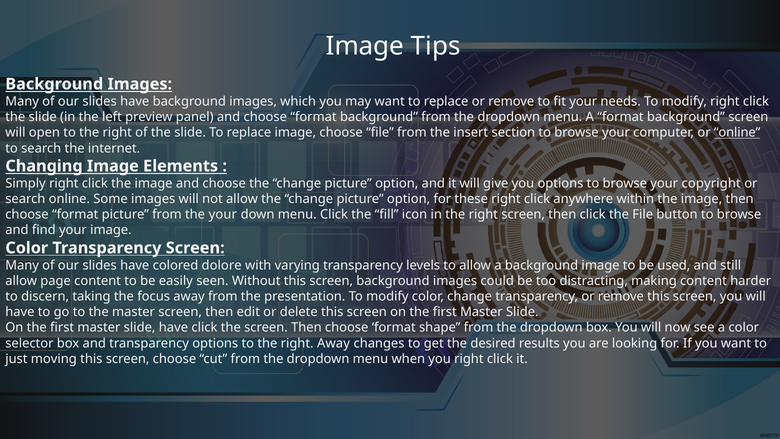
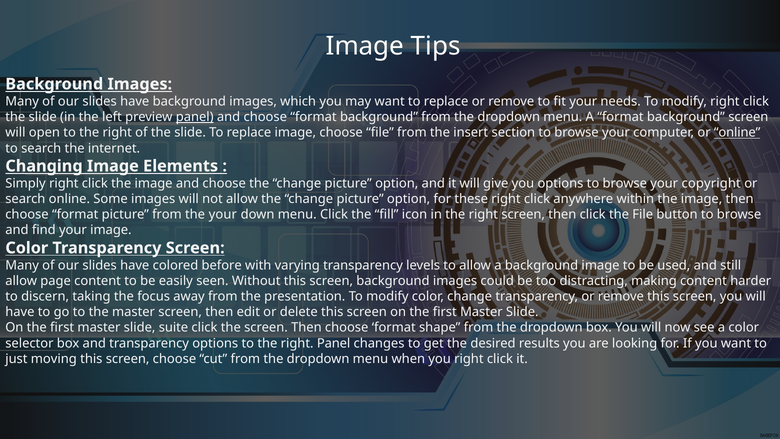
panel at (195, 117) underline: none -> present
dolore: dolore -> before
slide have: have -> suite
right Away: Away -> Panel
